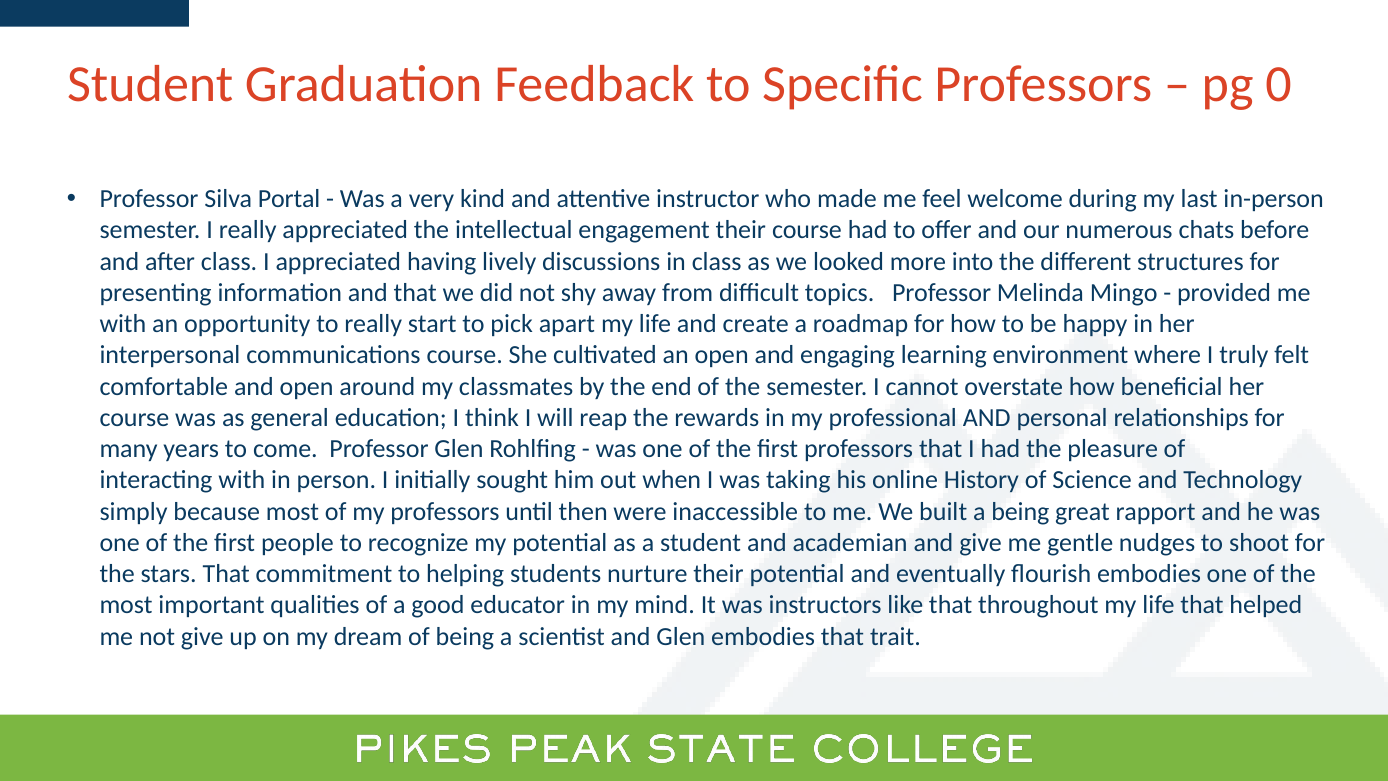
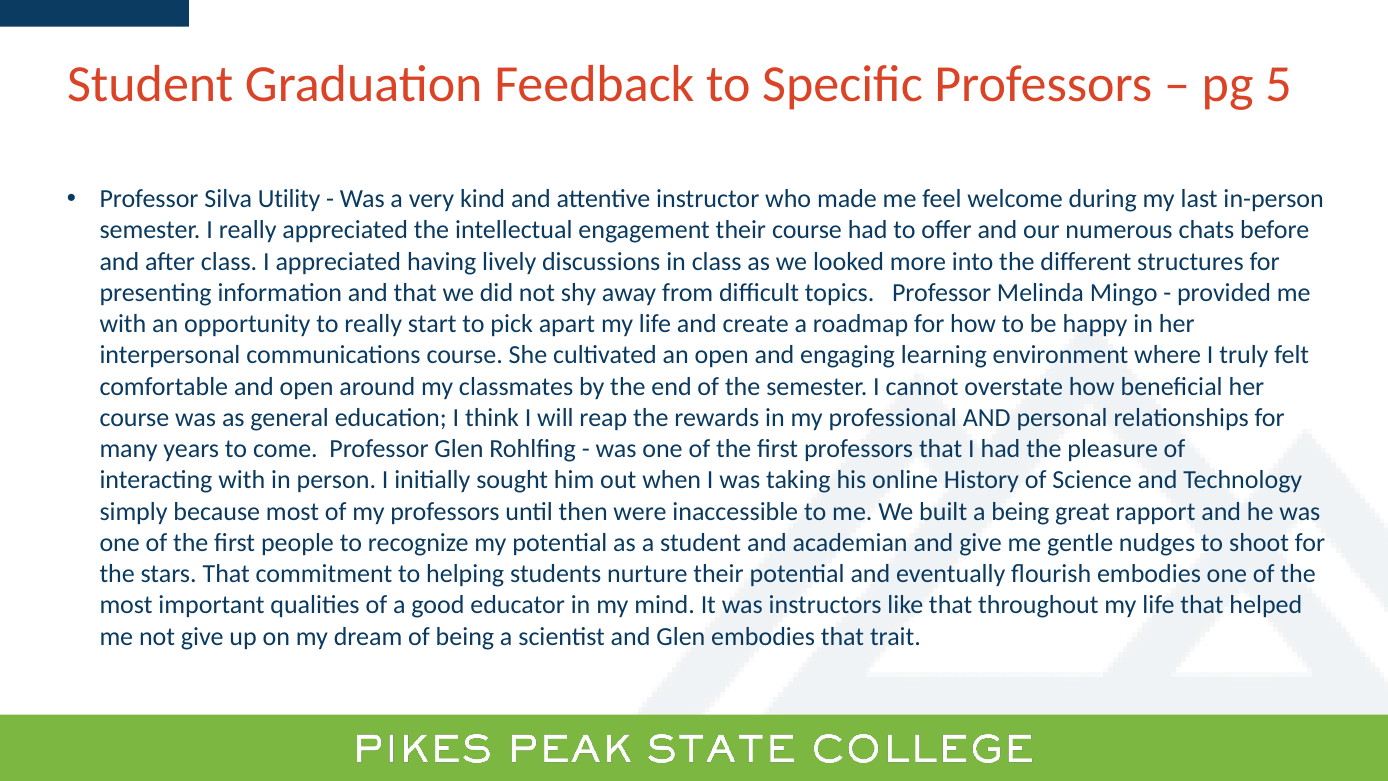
0: 0 -> 5
Portal: Portal -> Utility
